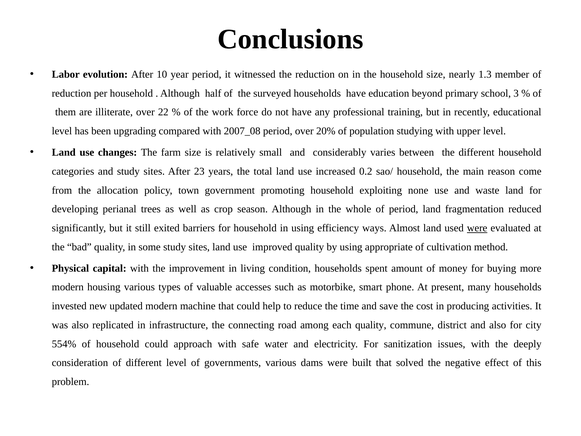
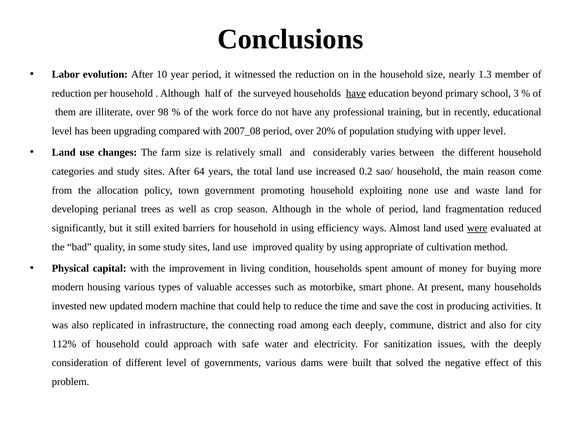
have at (356, 93) underline: none -> present
22: 22 -> 98
23: 23 -> 64
each quality: quality -> deeply
554%: 554% -> 112%
